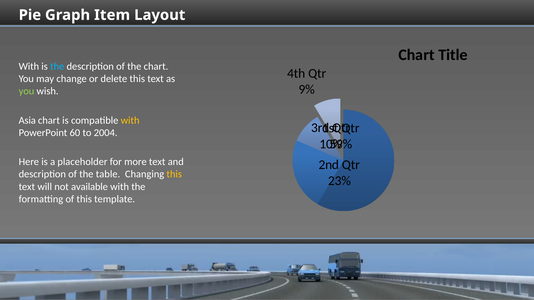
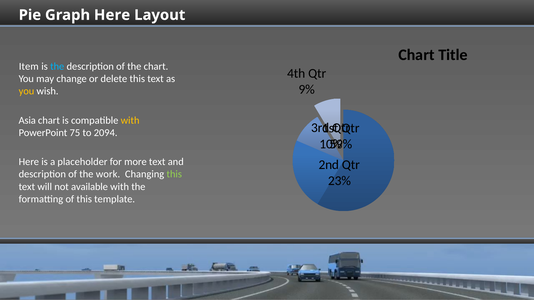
Graph Item: Item -> Here
With at (29, 66): With -> Item
you at (26, 91) colour: light green -> yellow
60: 60 -> 75
2004: 2004 -> 2094
table: table -> work
this at (174, 174) colour: yellow -> light green
